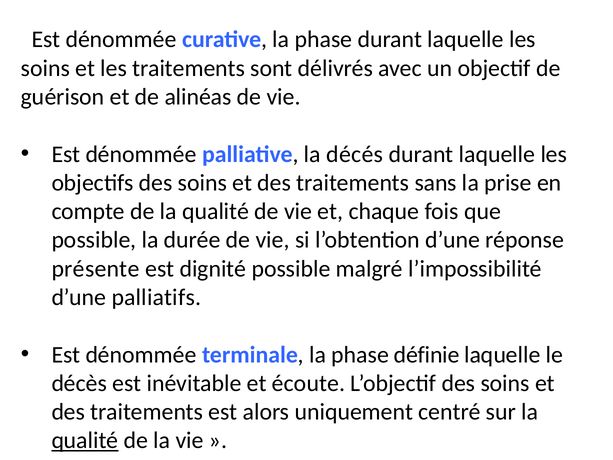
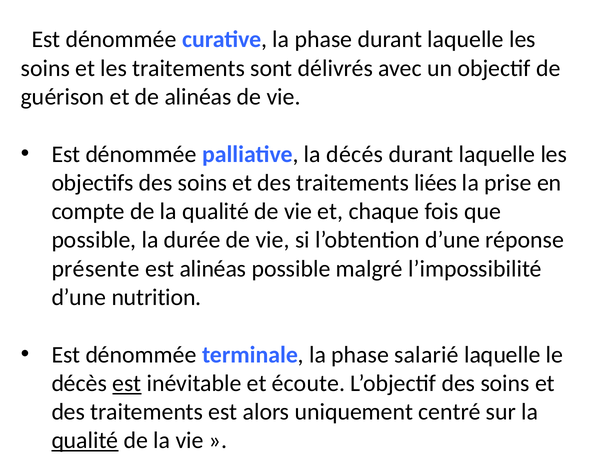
sans: sans -> liées
est dignité: dignité -> alinéas
palliatifs: palliatifs -> nutrition
définie: définie -> salarié
est at (127, 383) underline: none -> present
